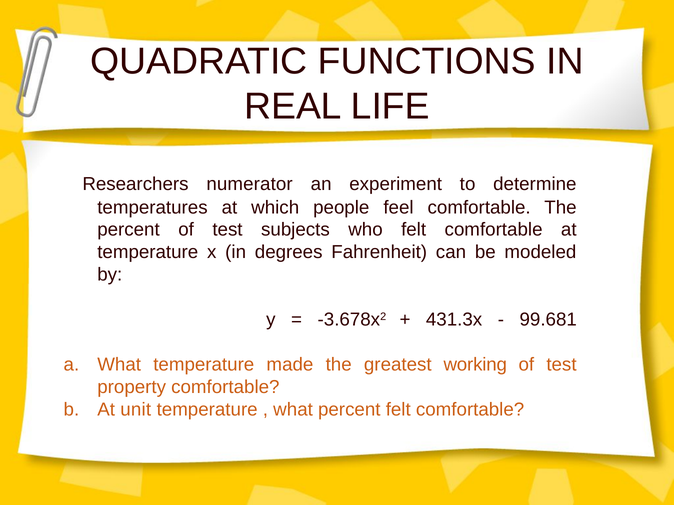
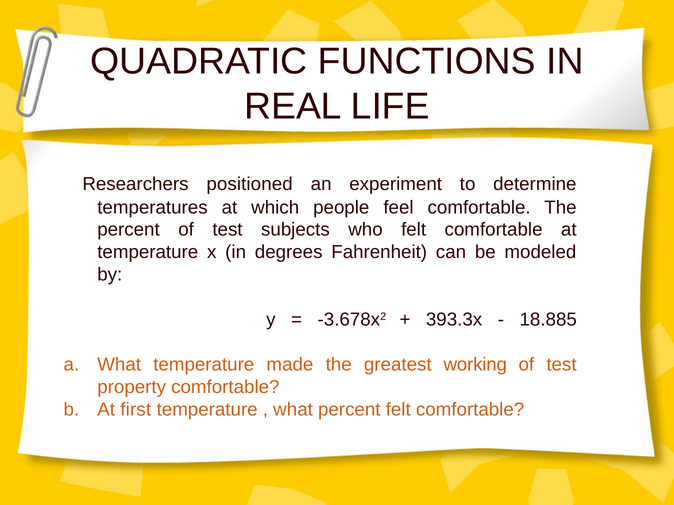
numerator: numerator -> positioned
431.3x: 431.3x -> 393.3x
99.681: 99.681 -> 18.885
unit: unit -> first
